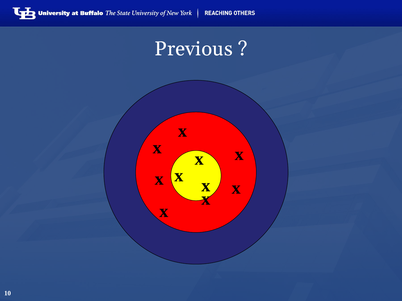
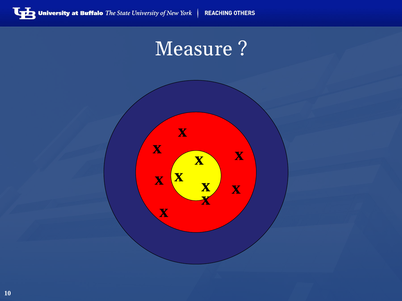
Previous: Previous -> Measure
